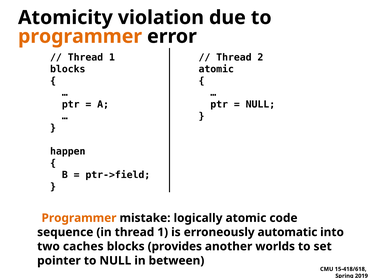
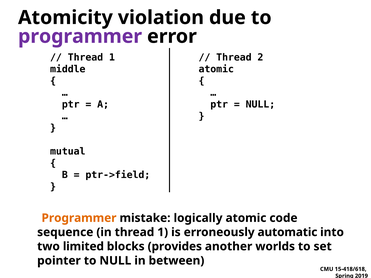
programmer at (80, 36) colour: orange -> purple
blocks at (68, 69): blocks -> middle
happen: happen -> mutual
caches: caches -> limited
